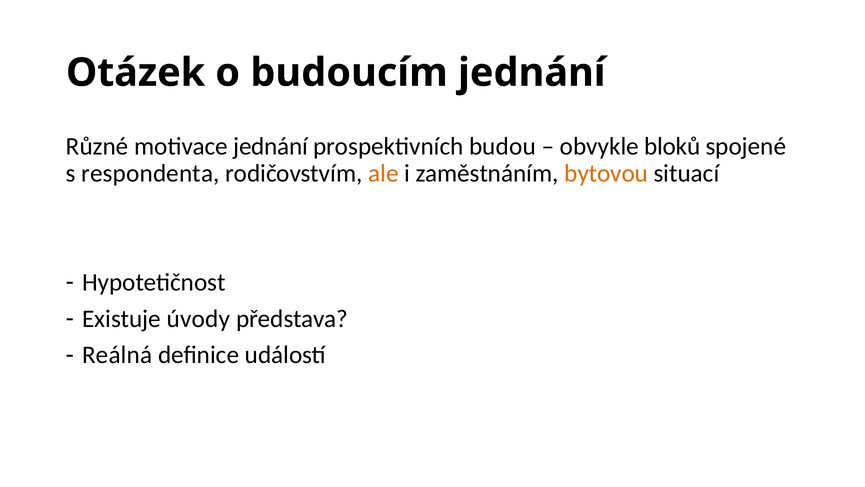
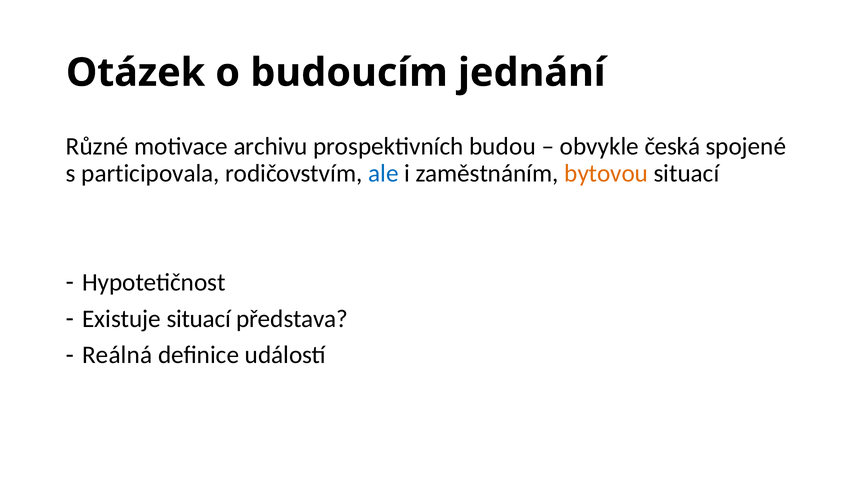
motivace jednání: jednání -> archivu
bloků: bloků -> česká
respondenta: respondenta -> participovala
ale colour: orange -> blue
Existuje úvody: úvody -> situací
